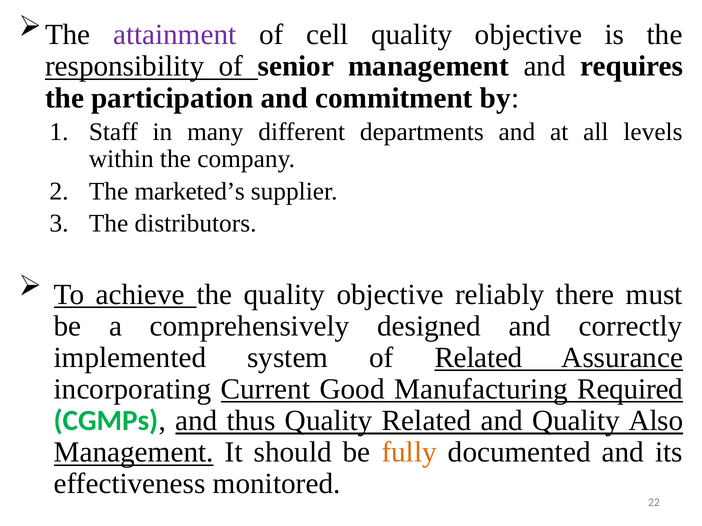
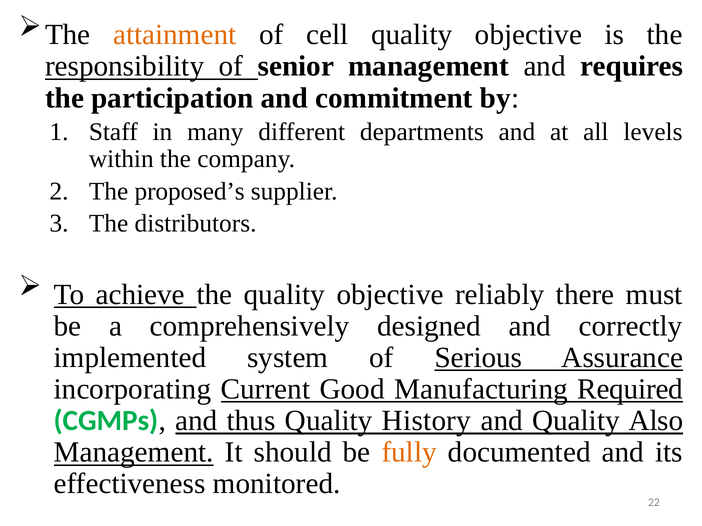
attainment colour: purple -> orange
marketed’s: marketed’s -> proposed’s
of Related: Related -> Serious
Quality Related: Related -> History
